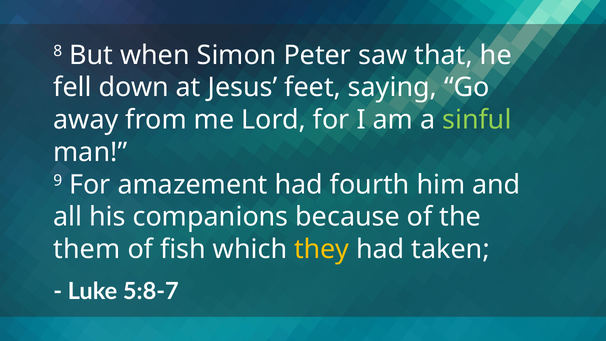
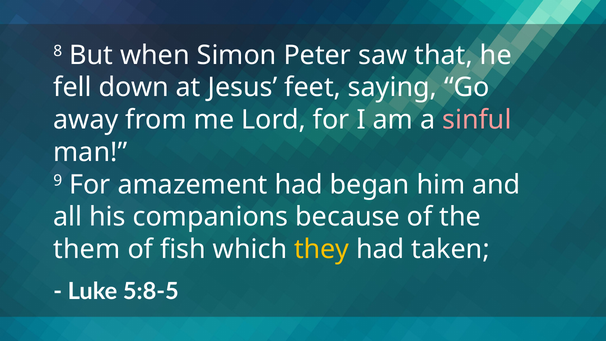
sinful colour: light green -> pink
fourth: fourth -> began
5:8-7: 5:8-7 -> 5:8-5
